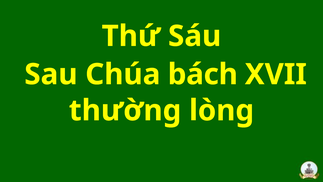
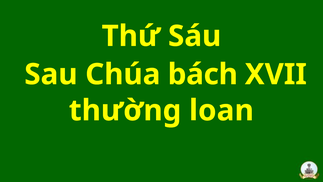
lòng: lòng -> loan
